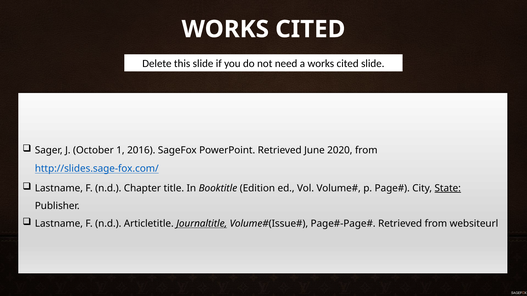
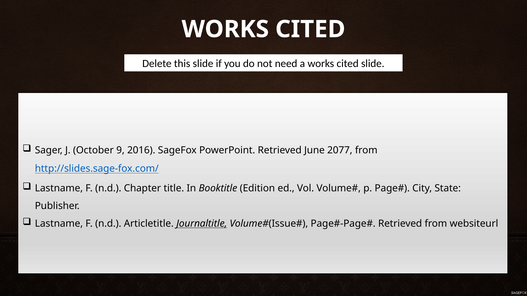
1: 1 -> 9
2020: 2020 -> 2077
State underline: present -> none
